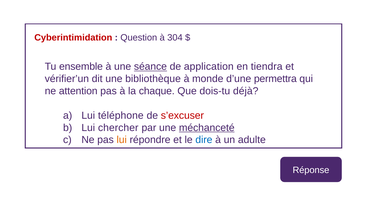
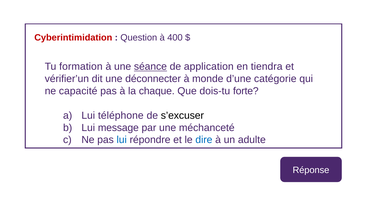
304: 304 -> 400
ensemble: ensemble -> formation
bibliothèque: bibliothèque -> déconnecter
permettra: permettra -> catégorie
attention: attention -> capacité
déjà: déjà -> forte
s’excuser colour: red -> black
chercher: chercher -> message
méchanceté underline: present -> none
lui at (122, 140) colour: orange -> blue
